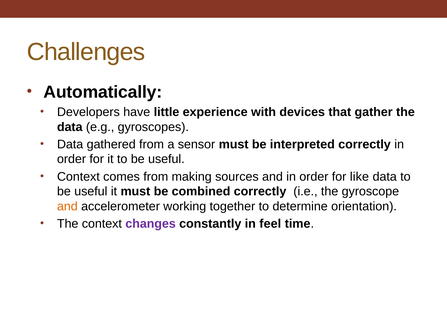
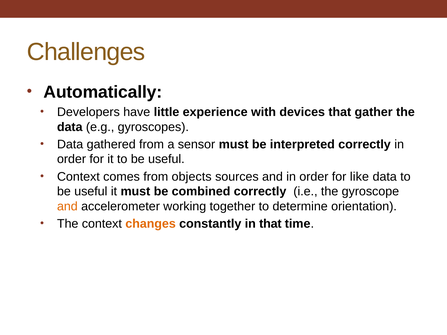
making: making -> objects
changes colour: purple -> orange
in feel: feel -> that
